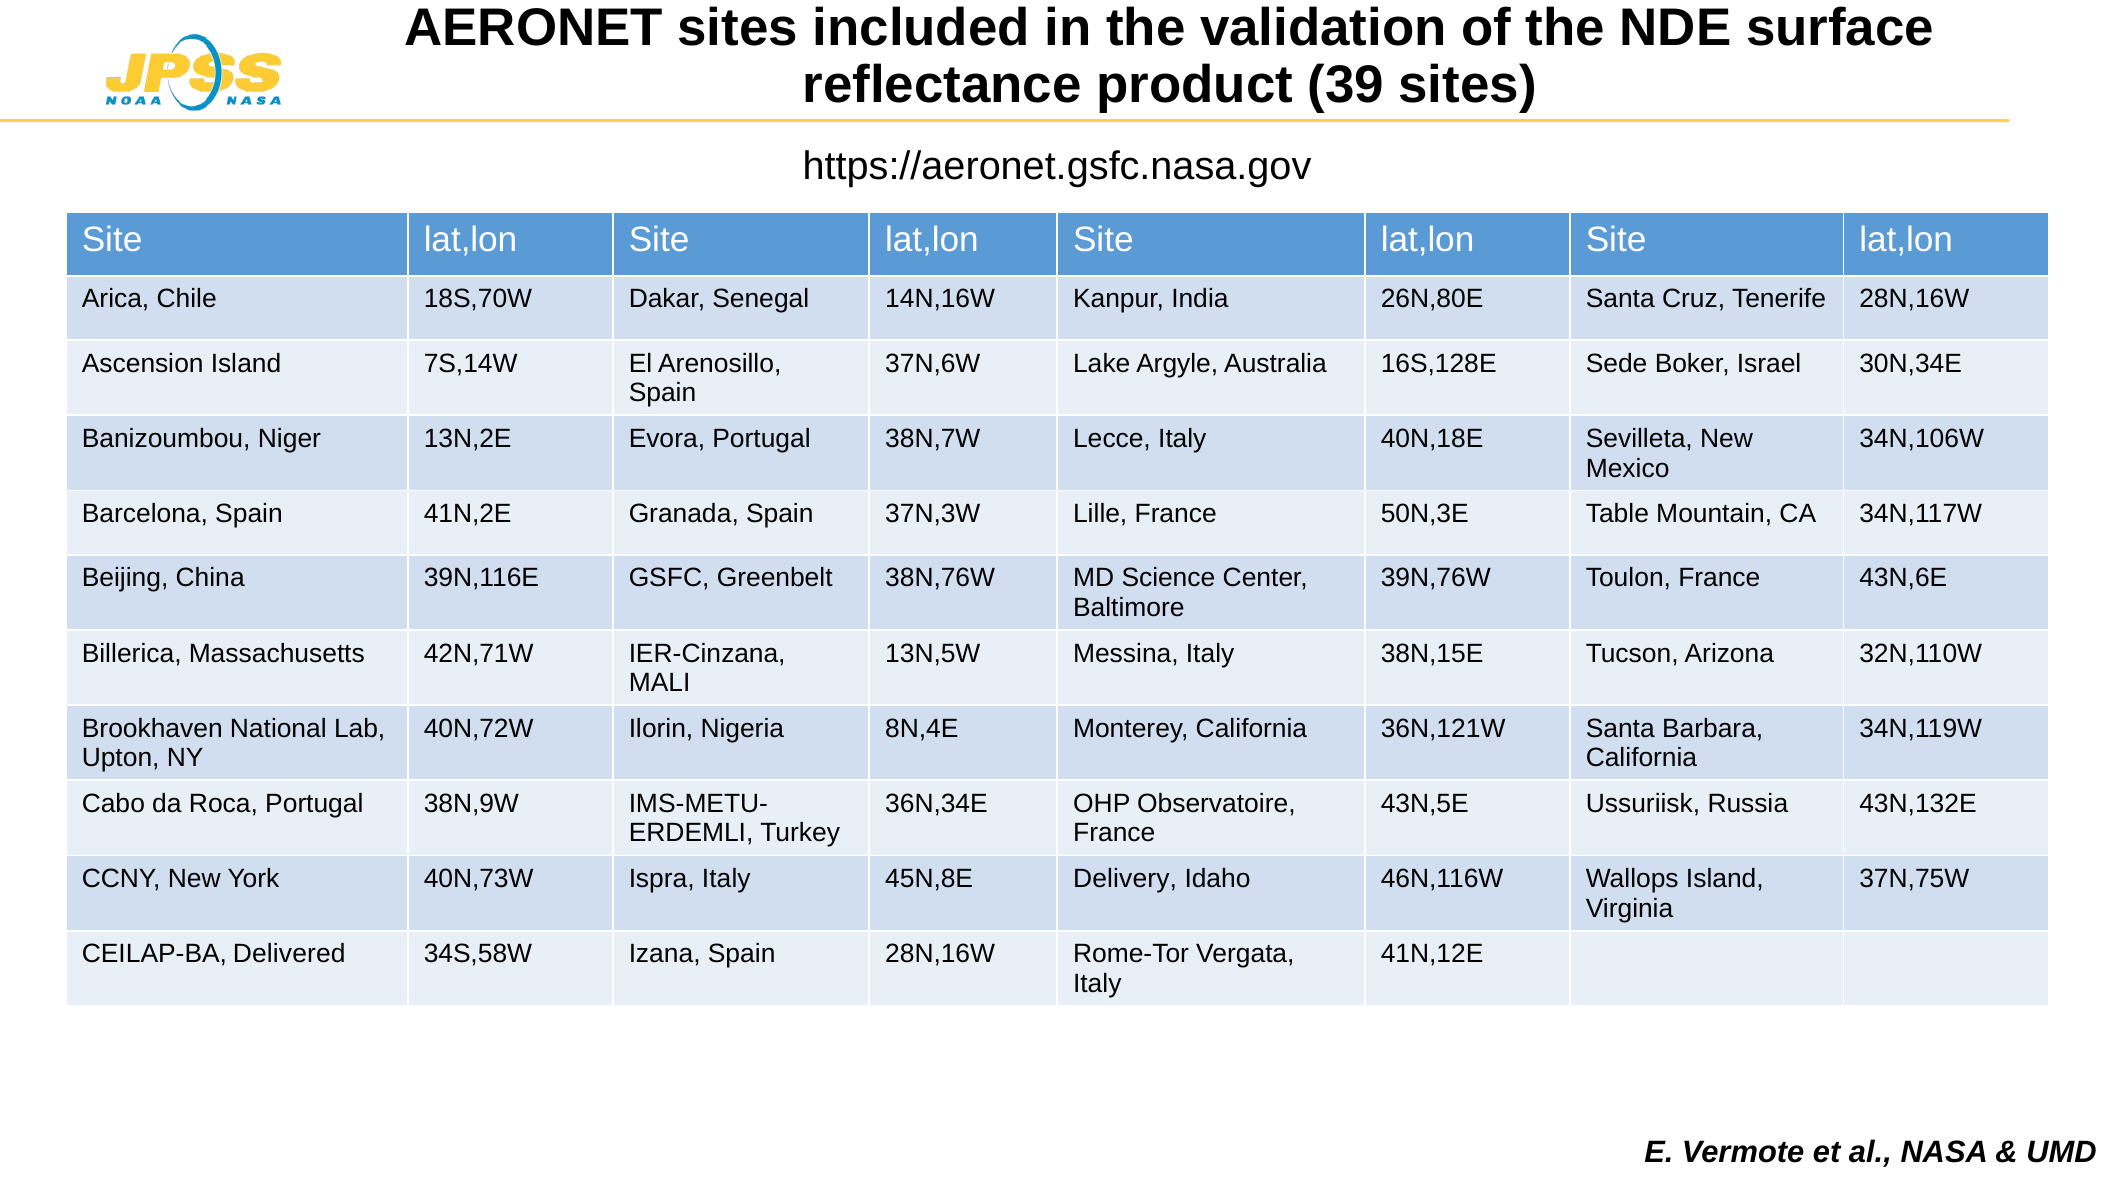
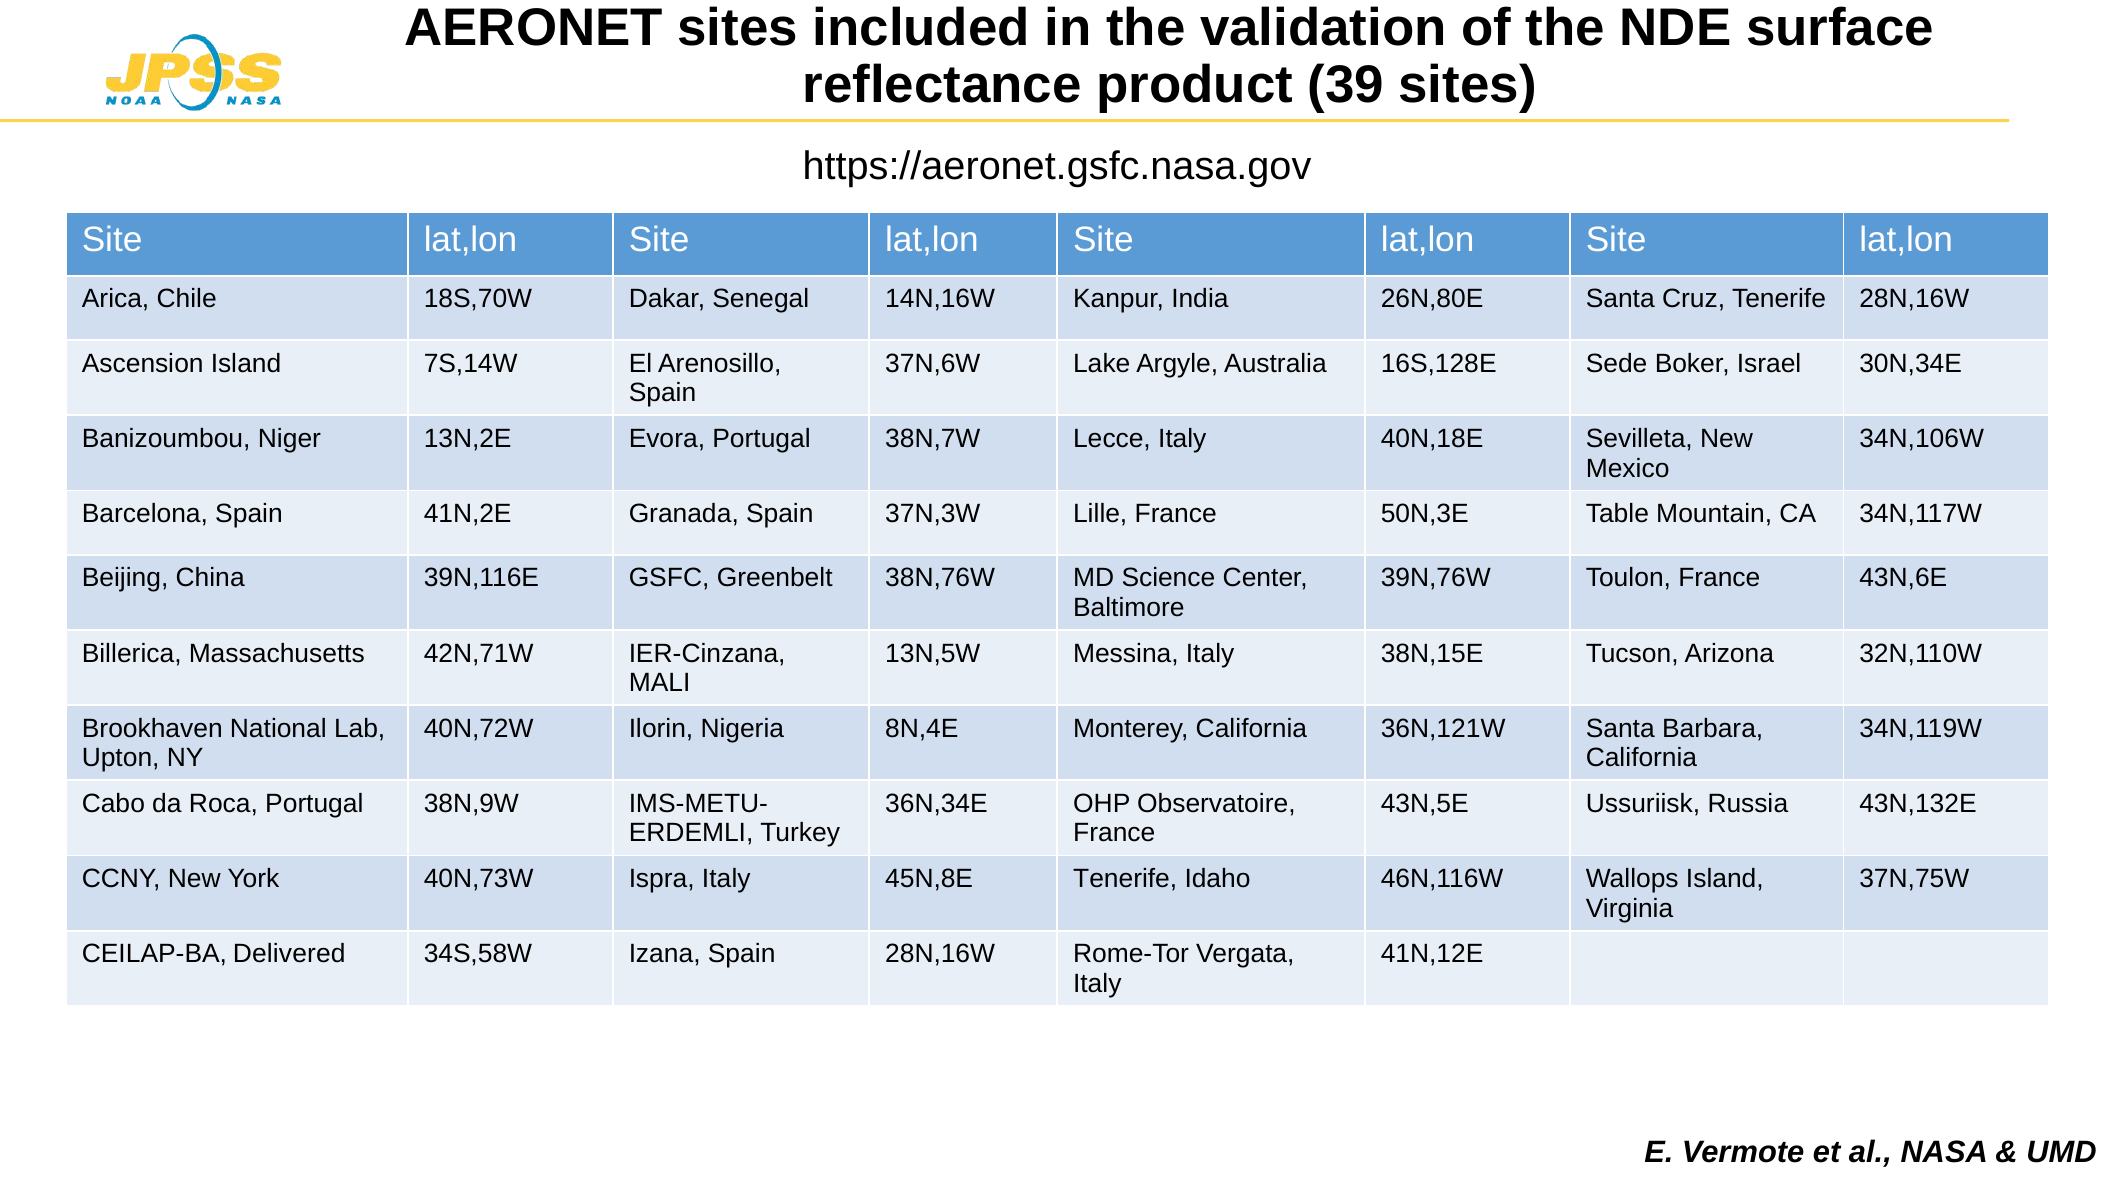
45N,8E Delivery: Delivery -> Tenerife
